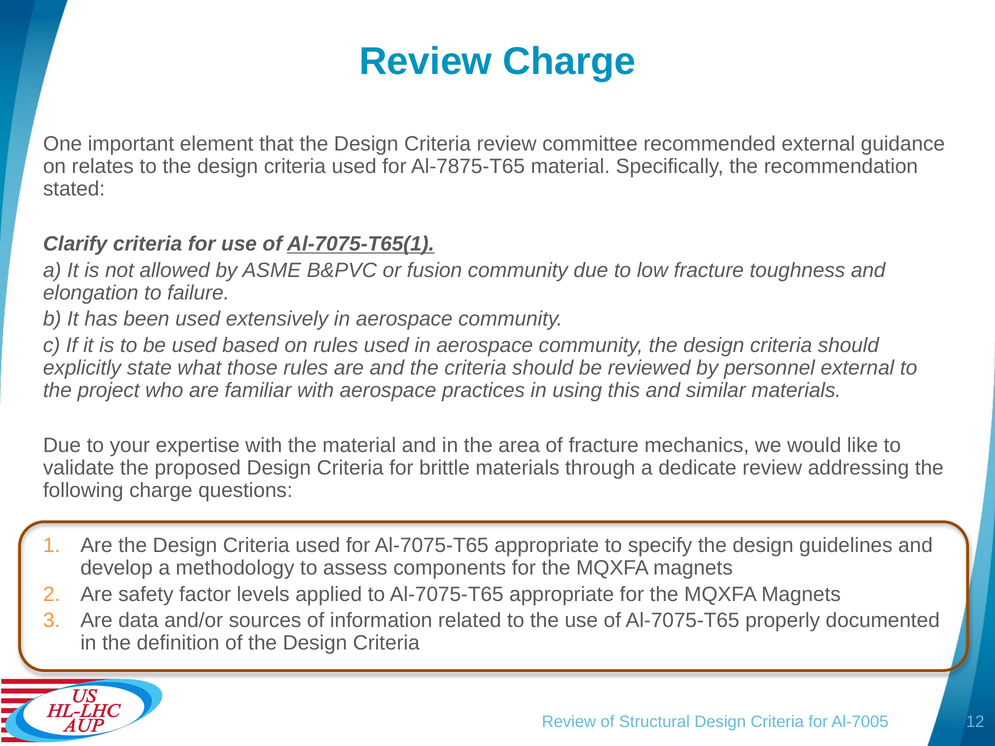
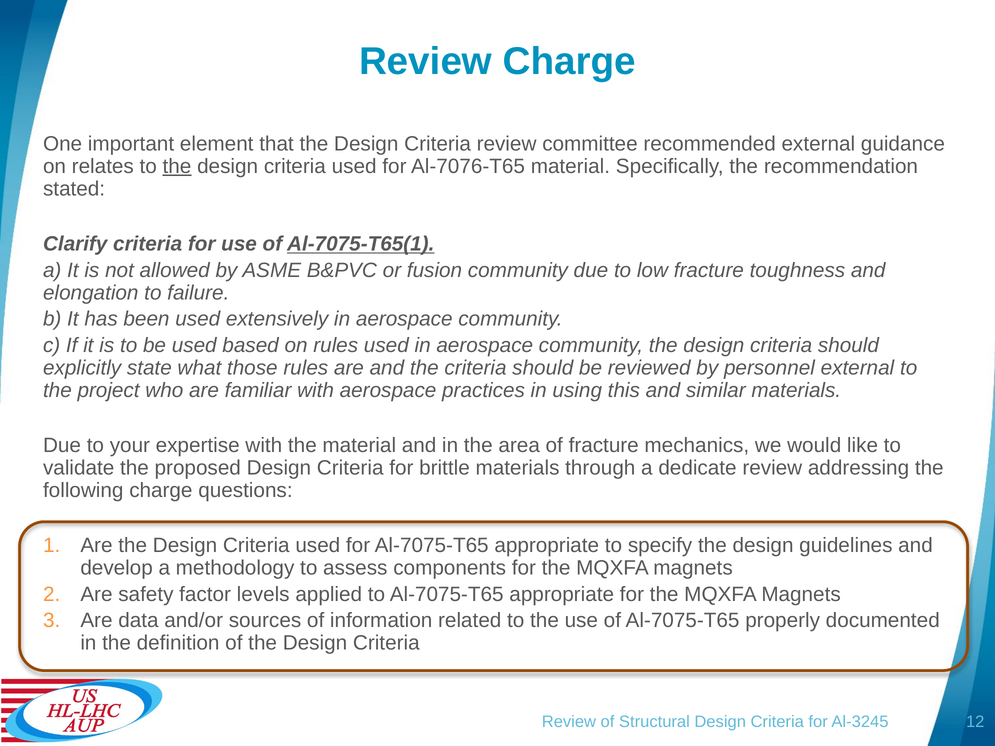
the at (177, 167) underline: none -> present
Al-7875-T65: Al-7875-T65 -> Al-7076-T65
Al-7005: Al-7005 -> Al-3245
